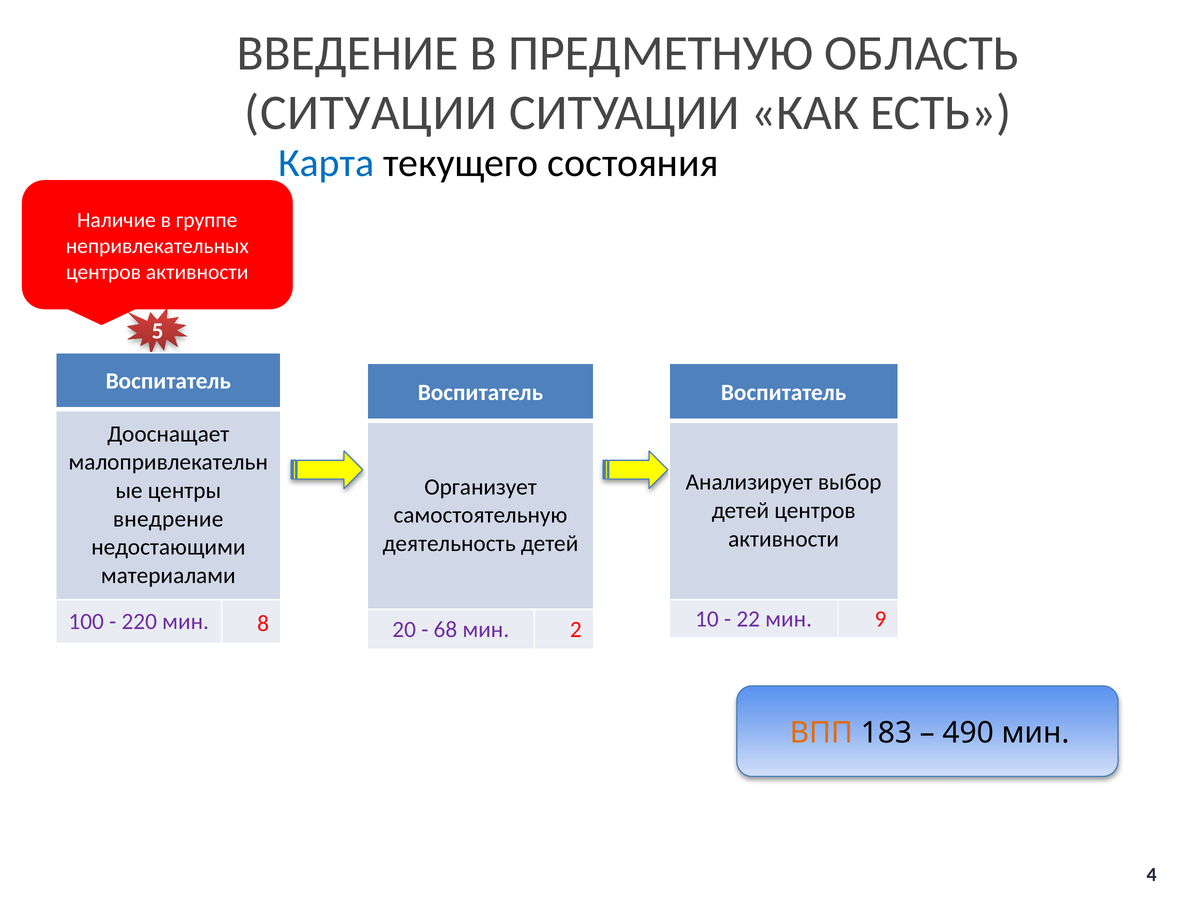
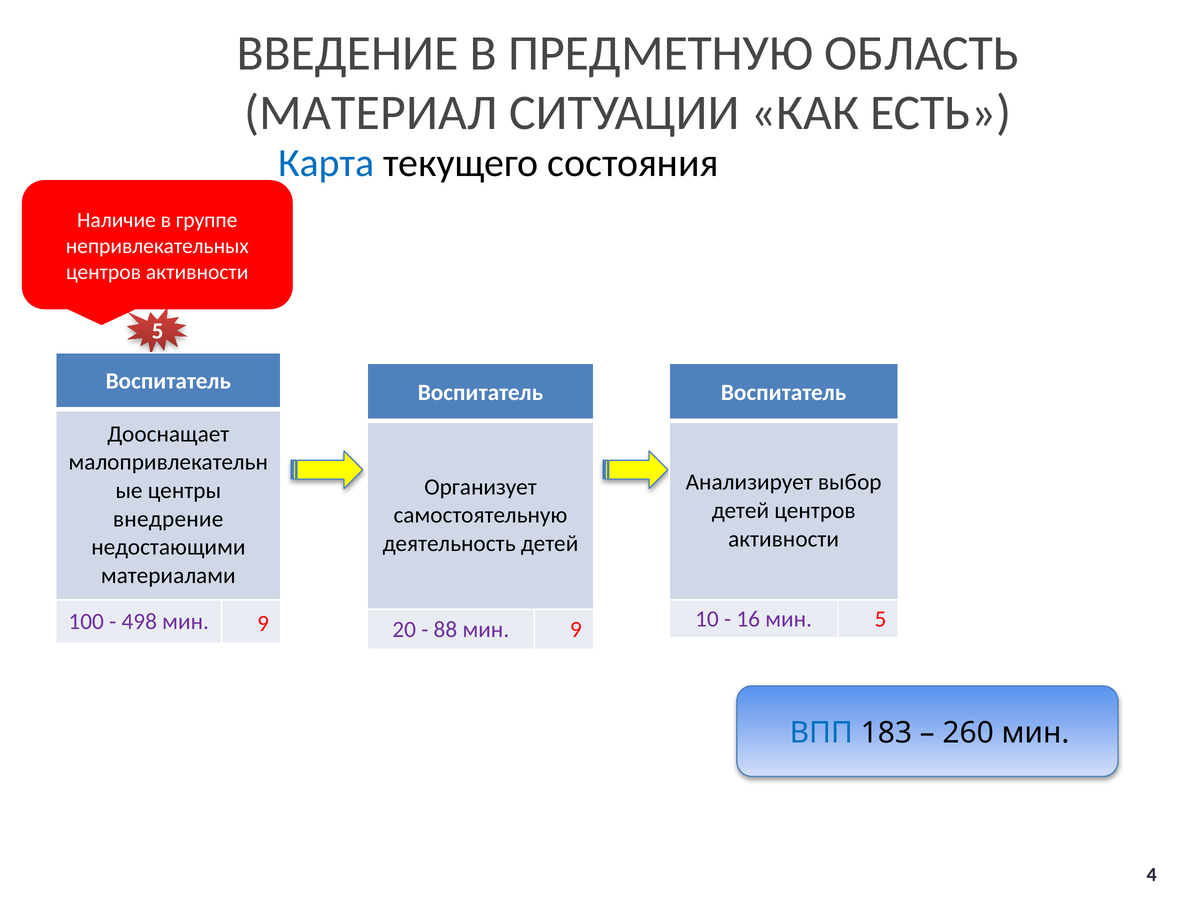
СИТУАЦИИ at (371, 113): СИТУАЦИИ -> МАТЕРИАЛ
22: 22 -> 16
мин 9: 9 -> 5
220: 220 -> 498
8 at (263, 623): 8 -> 9
68: 68 -> 88
2 at (576, 629): 2 -> 9
ВПП colour: orange -> blue
490: 490 -> 260
